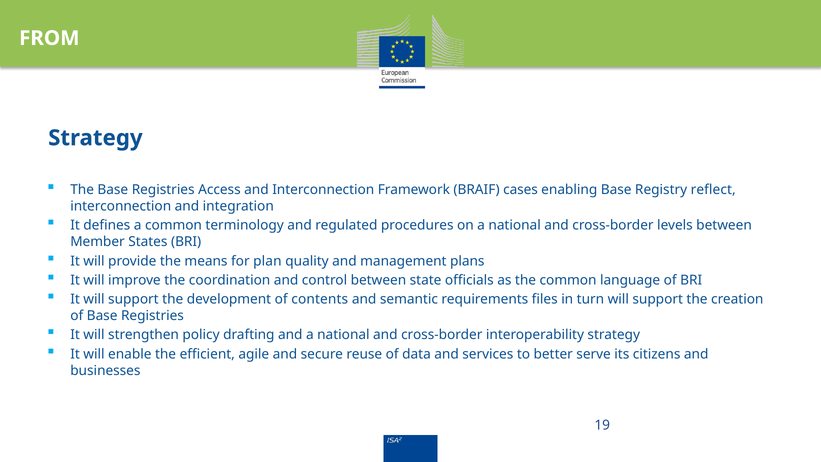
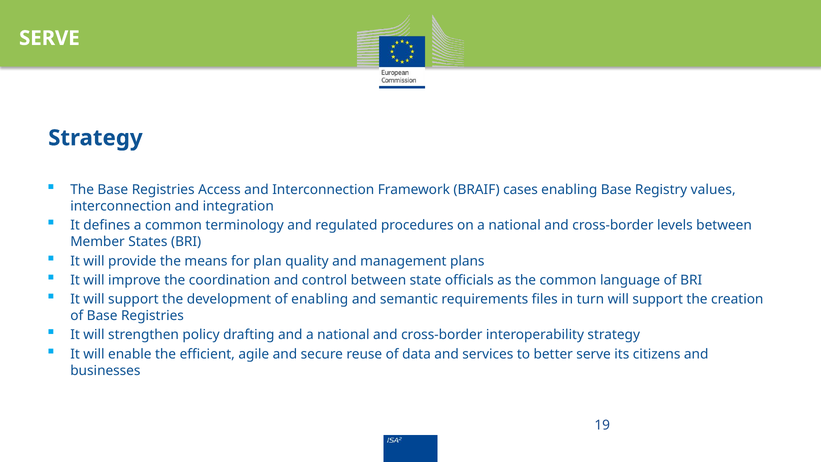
FROM at (49, 38): FROM -> SERVE
reflect: reflect -> values
of contents: contents -> enabling
